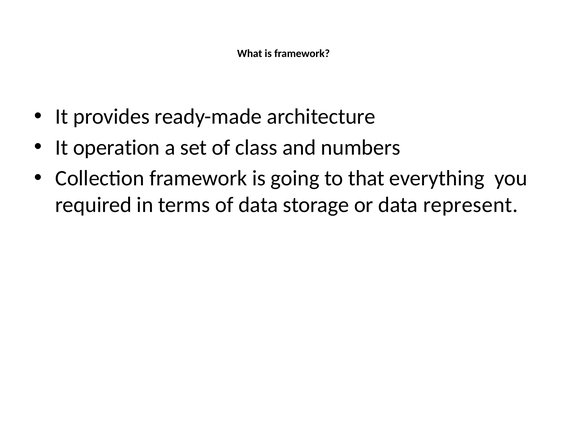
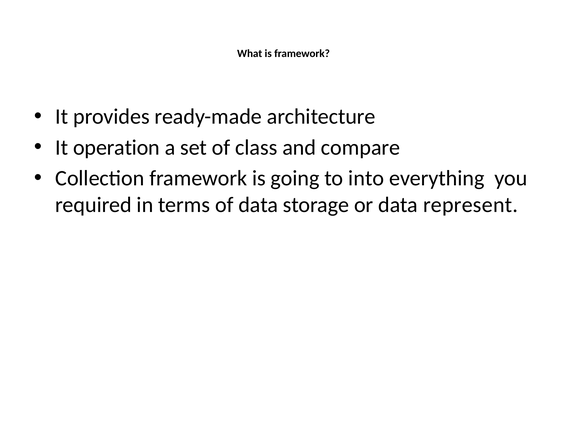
numbers: numbers -> compare
that: that -> into
